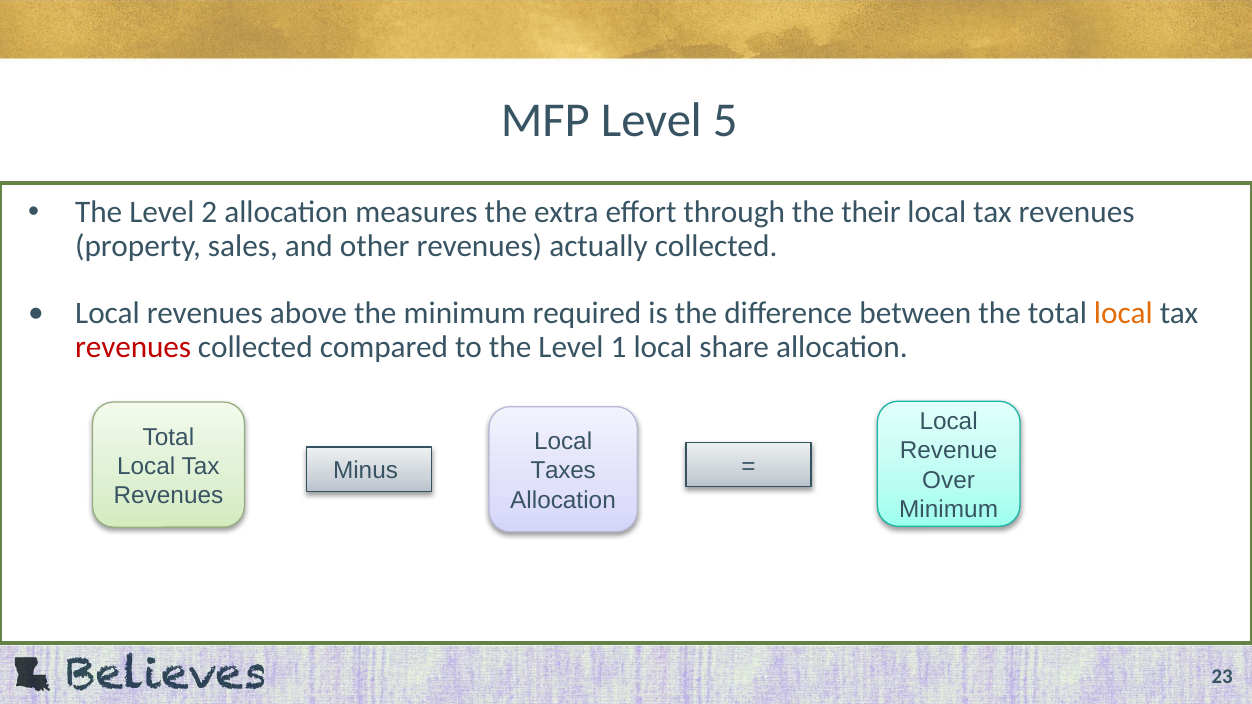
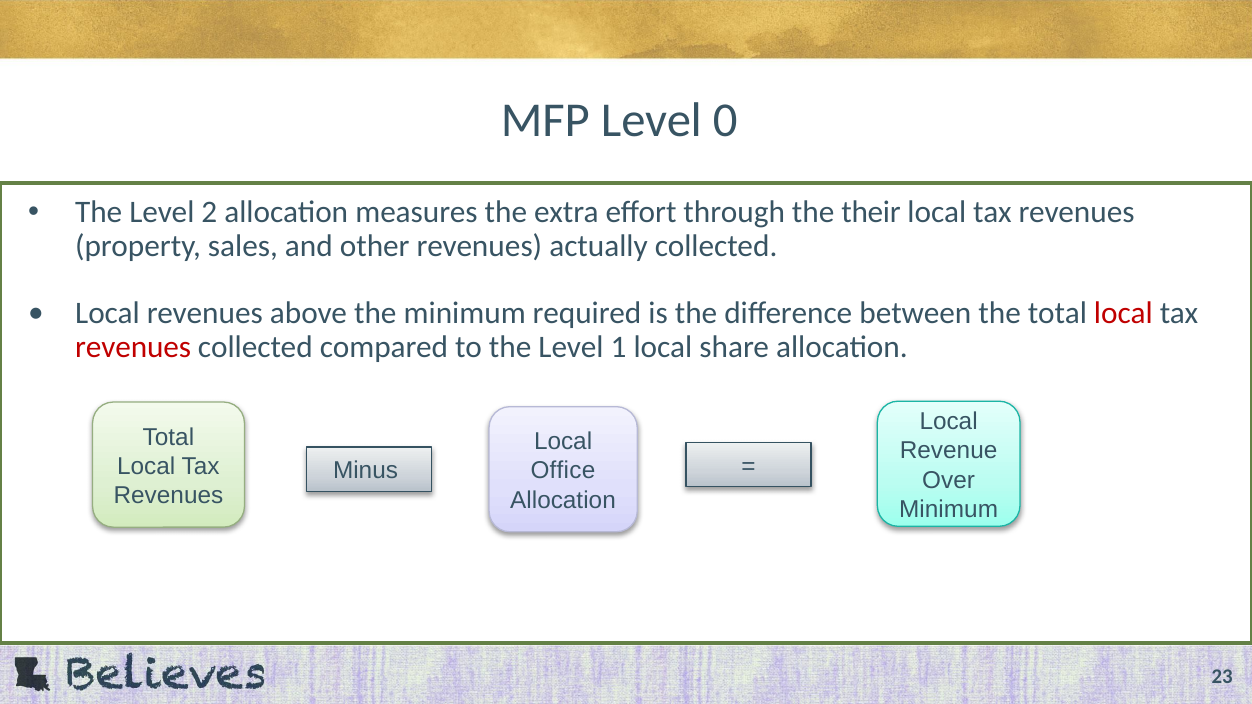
5: 5 -> 0
local at (1123, 314) colour: orange -> red
Taxes: Taxes -> Office
